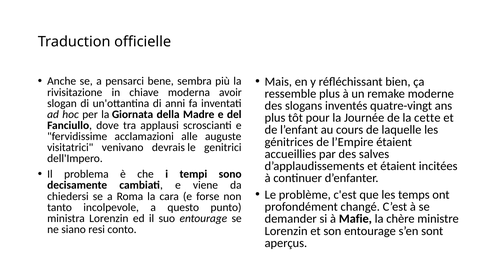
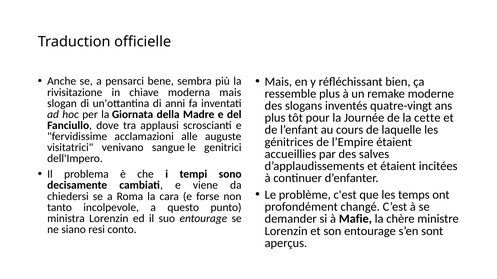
moderna avoir: avoir -> mais
devrais: devrais -> sangue
